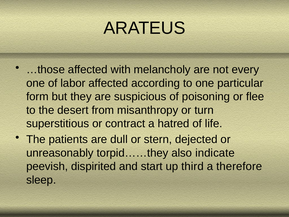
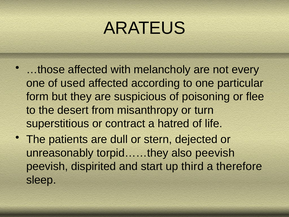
labor: labor -> used
also indicate: indicate -> peevish
